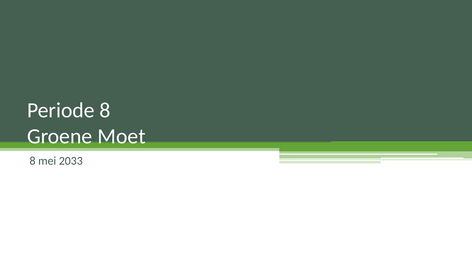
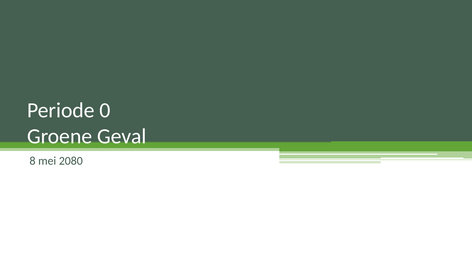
Periode 8: 8 -> 0
Moet: Moet -> Geval
2033: 2033 -> 2080
